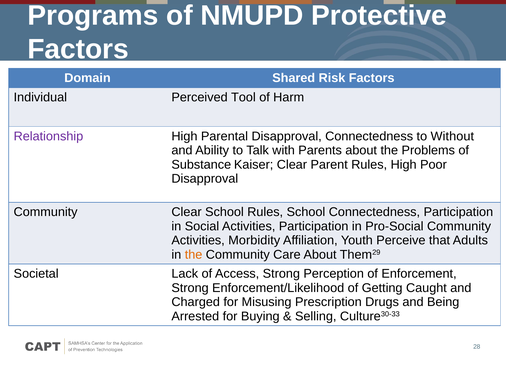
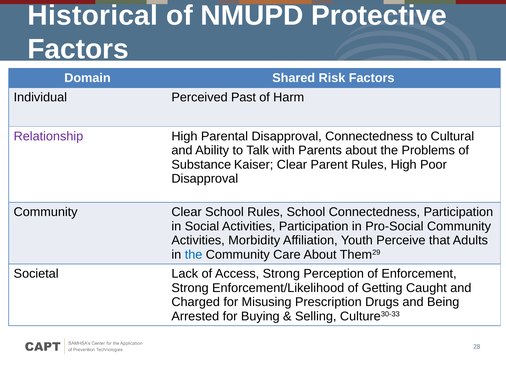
Programs: Programs -> Historical
Tool: Tool -> Past
Without: Without -> Cultural
the at (194, 255) colour: orange -> blue
